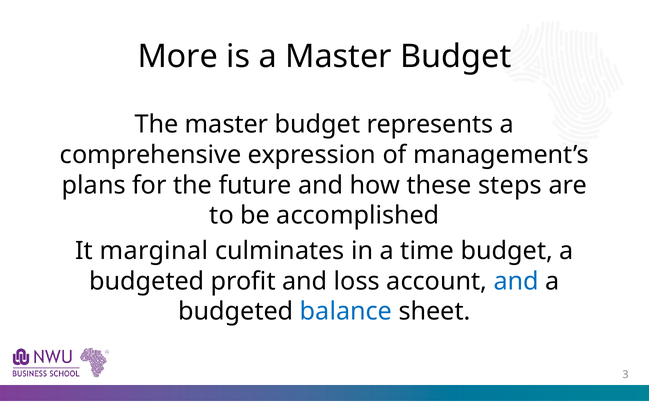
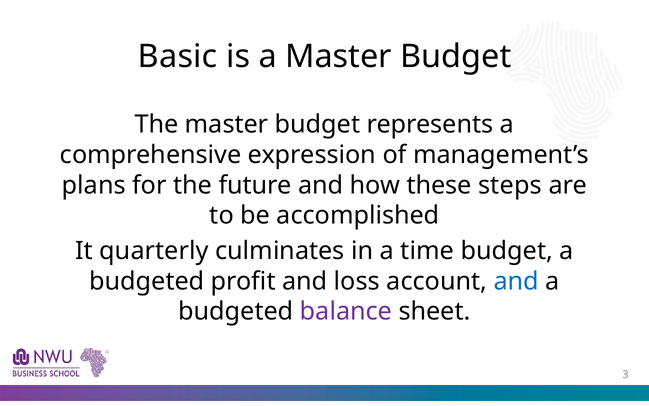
More: More -> Basic
marginal: marginal -> quarterly
balance colour: blue -> purple
